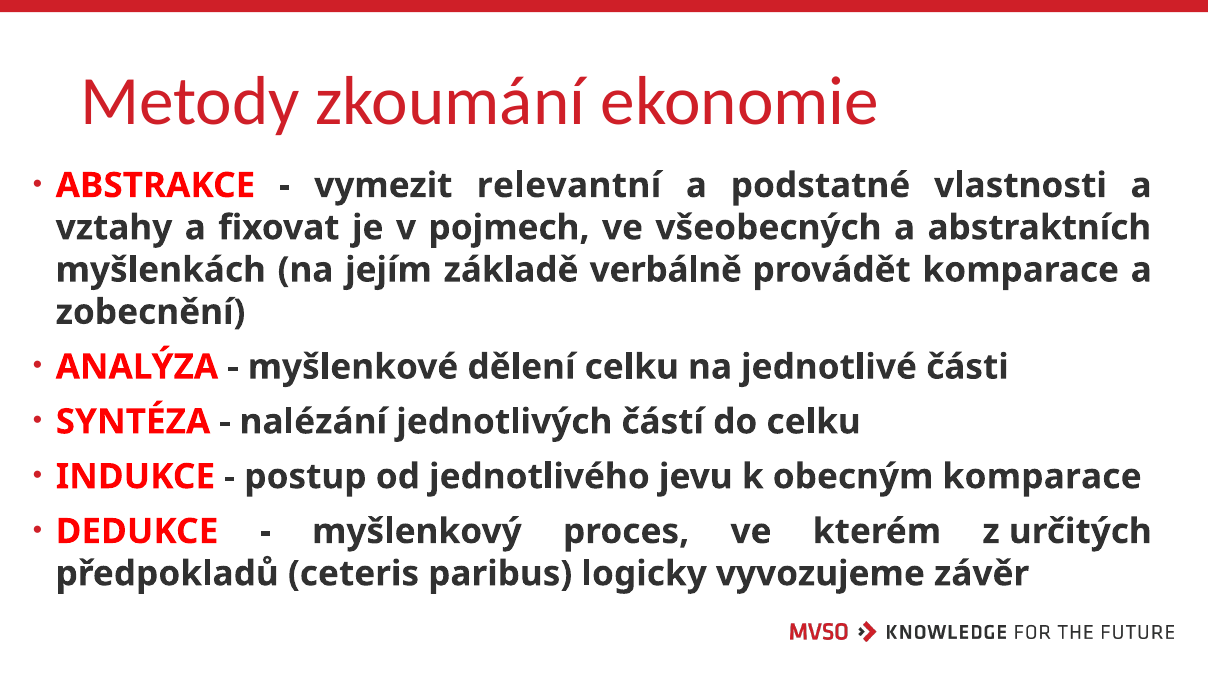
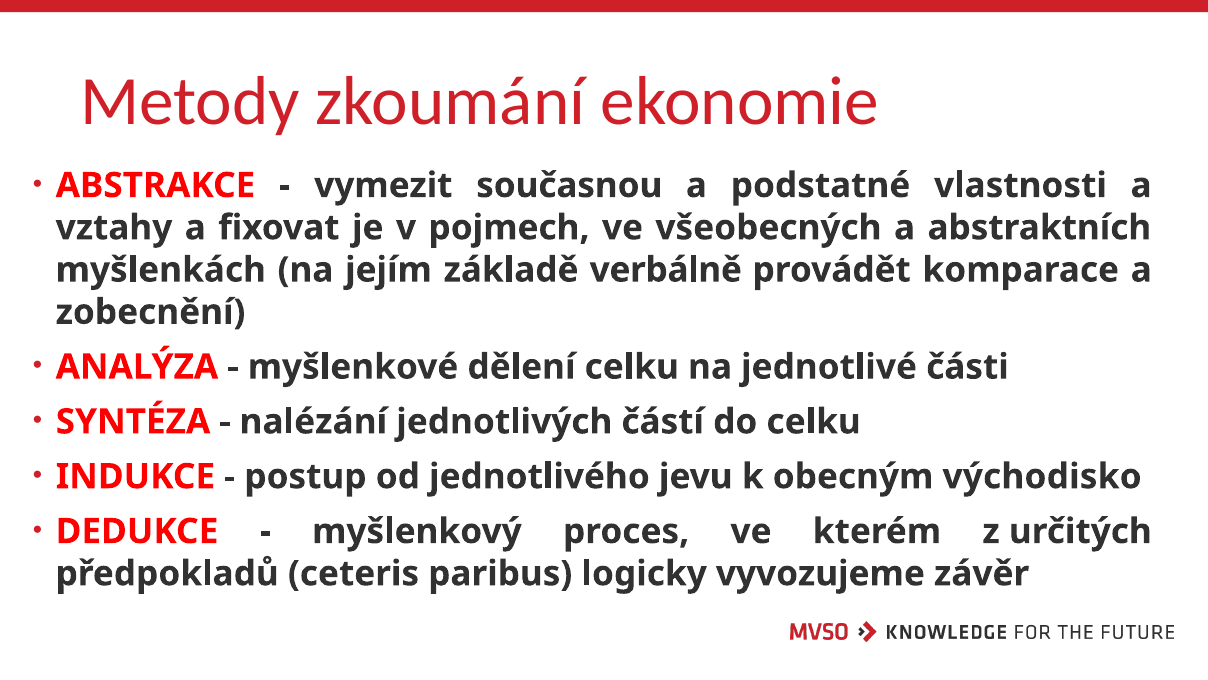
relevantní: relevantní -> současnou
obecným komparace: komparace -> východisko
